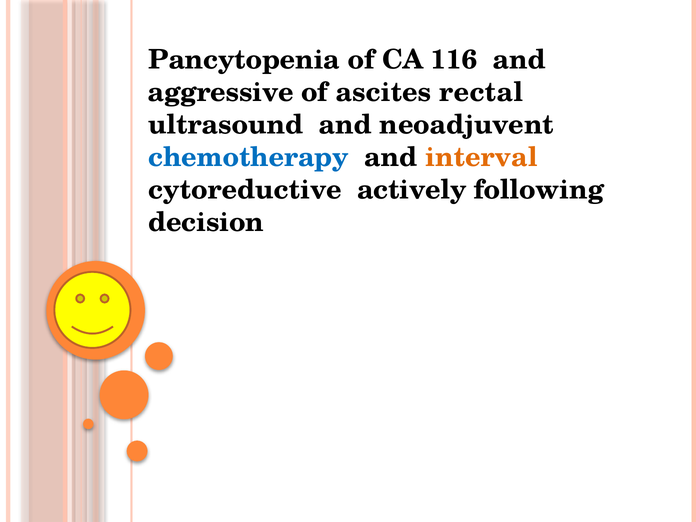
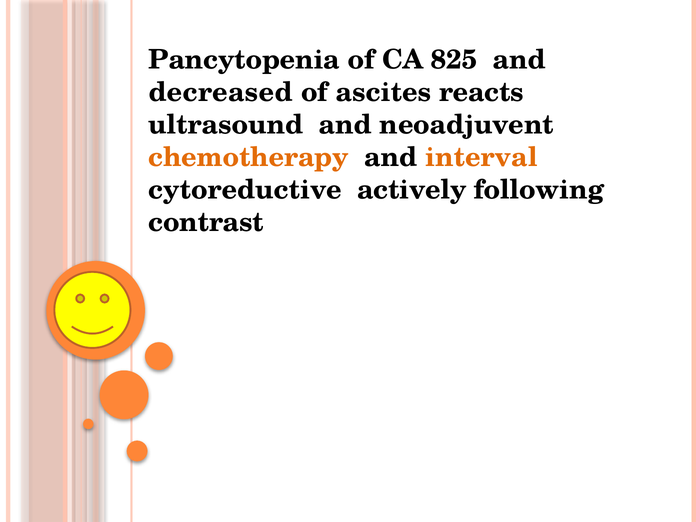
116: 116 -> 825
aggressive: aggressive -> decreased
rectal: rectal -> reacts
chemotherapy colour: blue -> orange
decision: decision -> contrast
